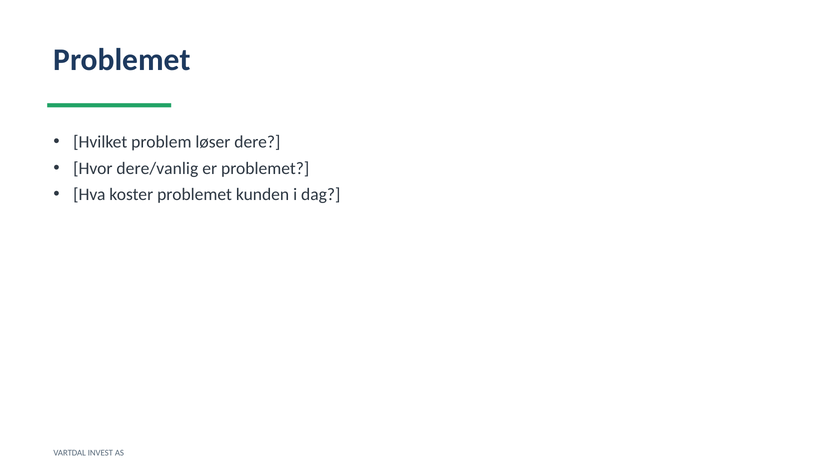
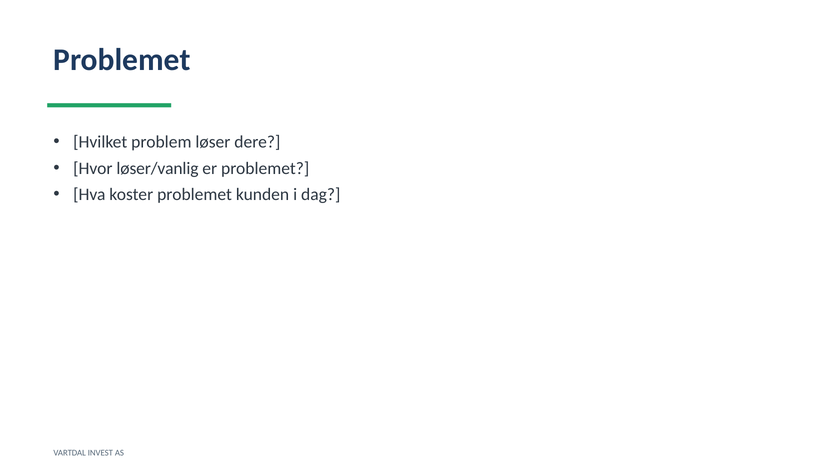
dere/vanlig: dere/vanlig -> løser/vanlig
